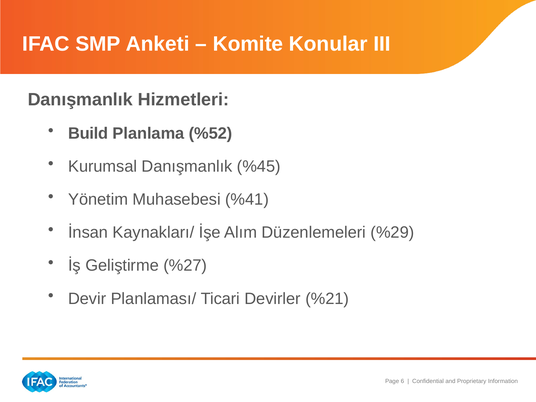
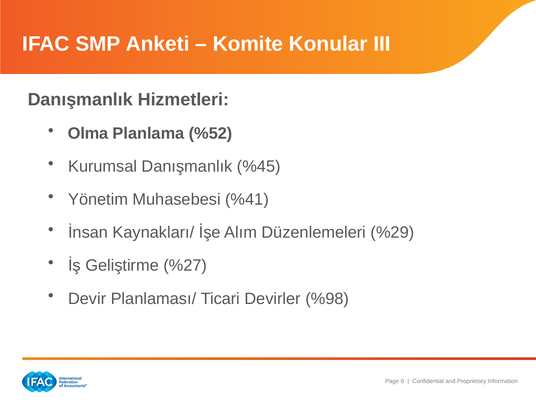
Build: Build -> Olma
%21: %21 -> %98
